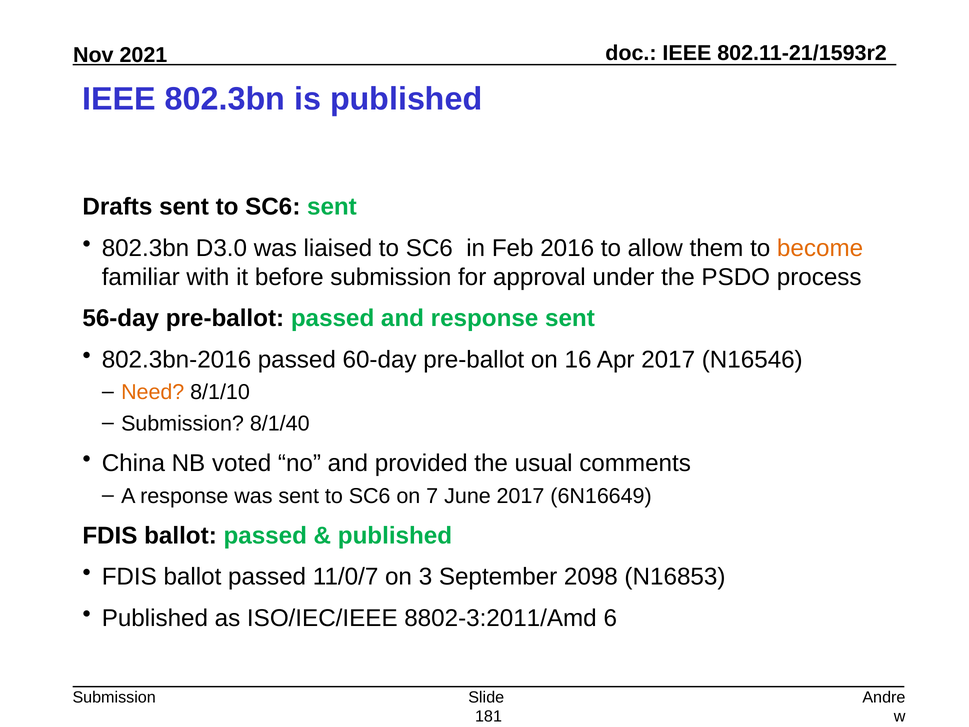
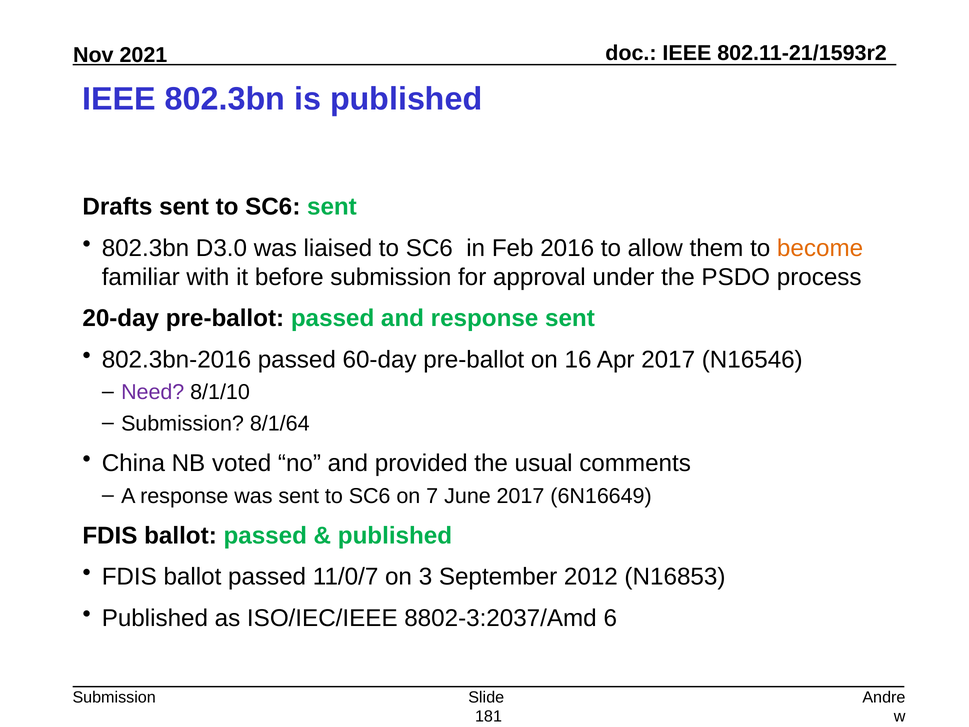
56-day: 56-day -> 20-day
Need colour: orange -> purple
8/1/40: 8/1/40 -> 8/1/64
2098: 2098 -> 2012
8802-3:2011/Amd: 8802-3:2011/Amd -> 8802-3:2037/Amd
